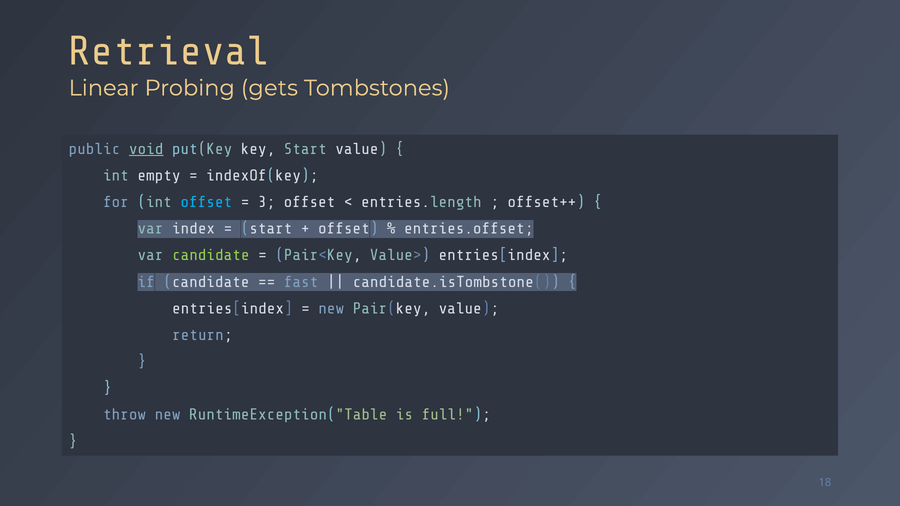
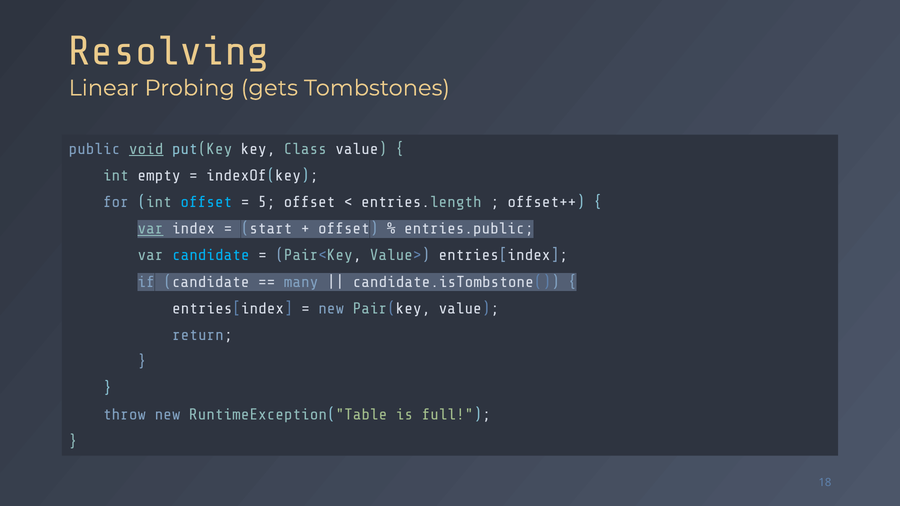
Retrieval: Retrieval -> Resolving
key Start: Start -> Class
3: 3 -> 5
var at (150, 229) underline: none -> present
entries.offset: entries.offset -> entries.public
candidate at (211, 255) colour: light green -> light blue
fast: fast -> many
